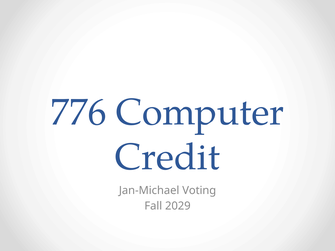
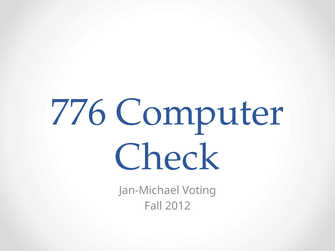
Credit: Credit -> Check
2029: 2029 -> 2012
